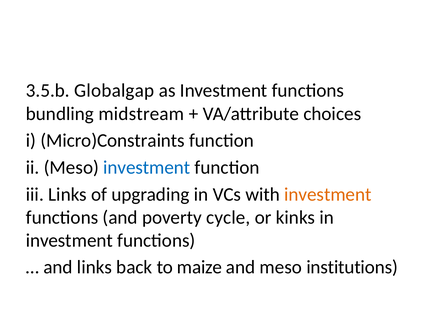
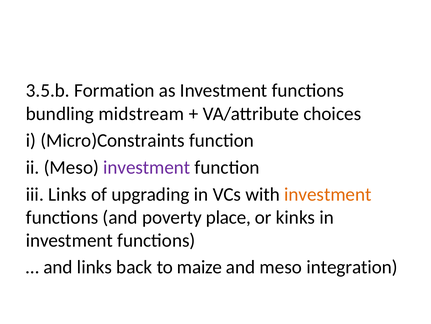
Globalgap: Globalgap -> Formation
investment at (147, 167) colour: blue -> purple
cycle: cycle -> place
institutions: institutions -> integration
